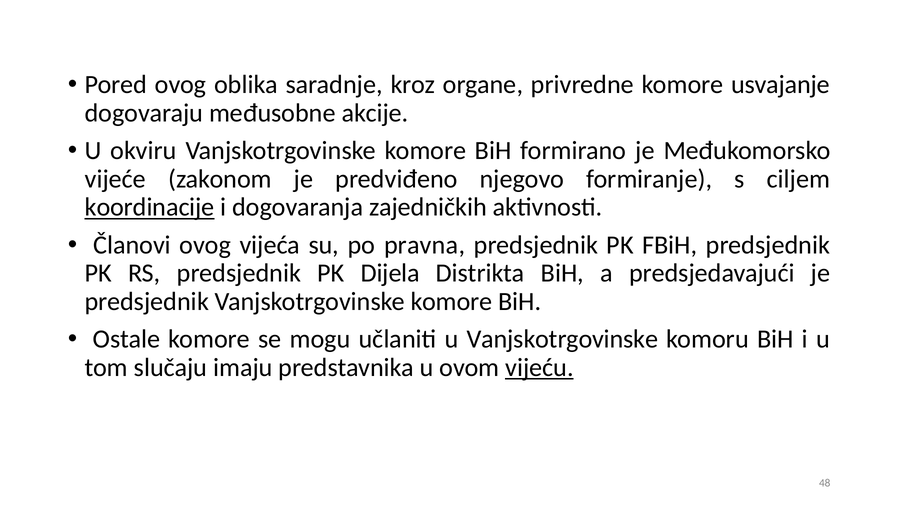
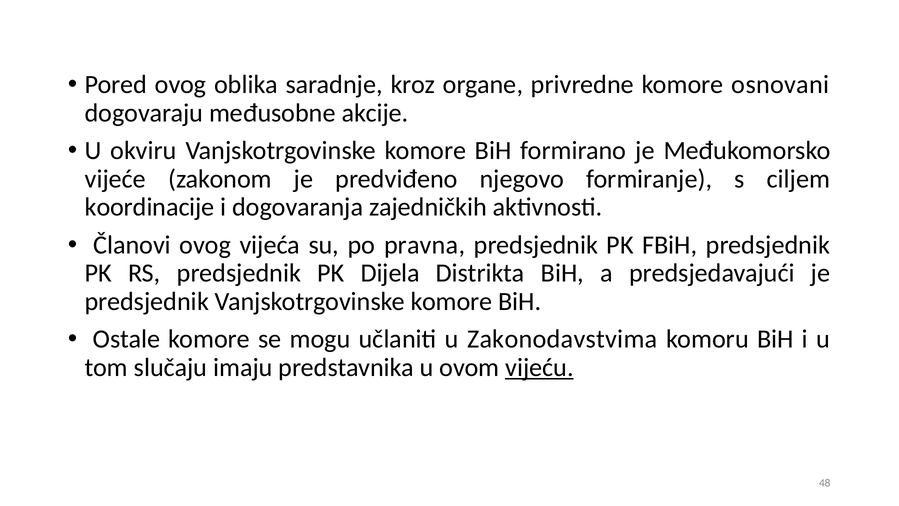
usvajanje: usvajanje -> osnovani
koordinacije underline: present -> none
u Vanjskotrgovinske: Vanjskotrgovinske -> Zakonodavstvima
